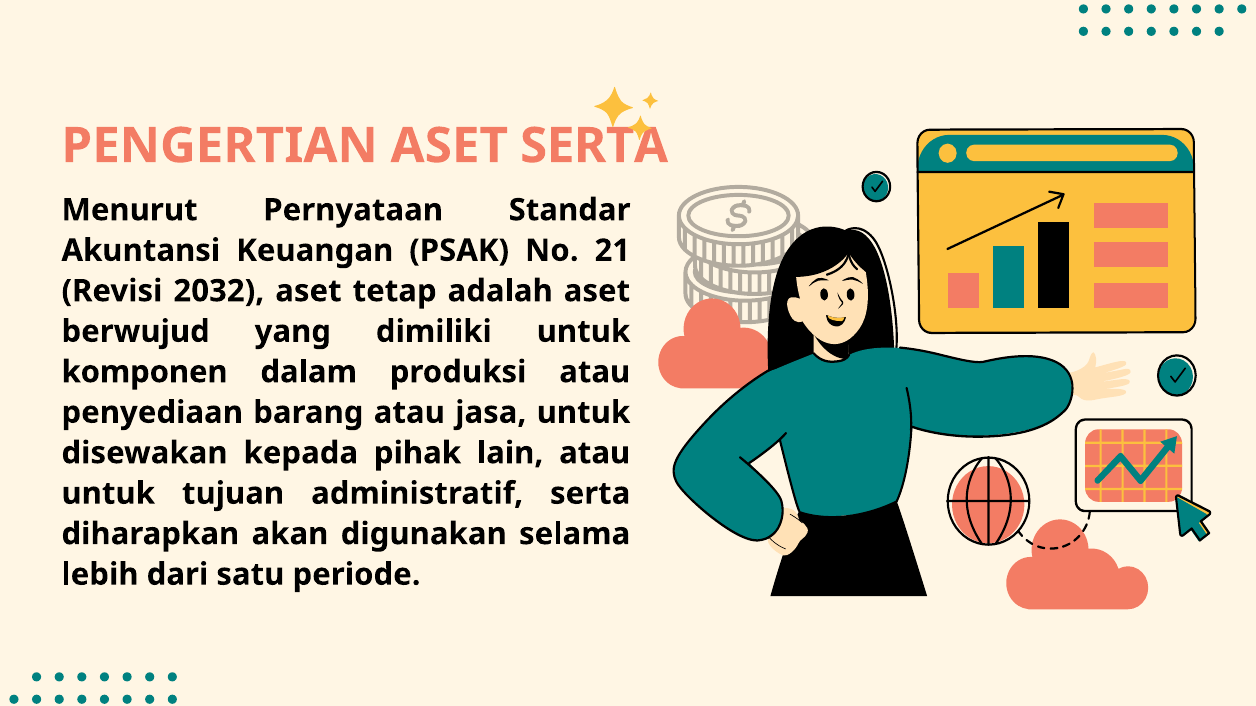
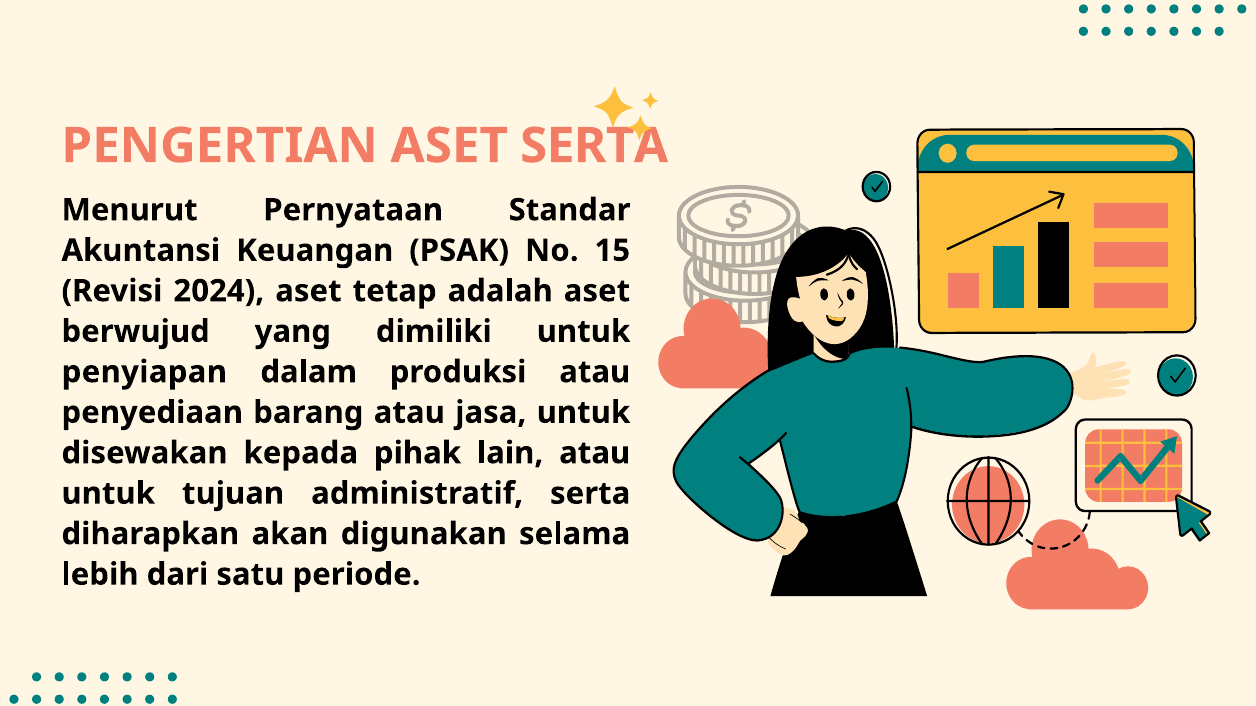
21: 21 -> 15
2032: 2032 -> 2024
komponen: komponen -> penyiapan
